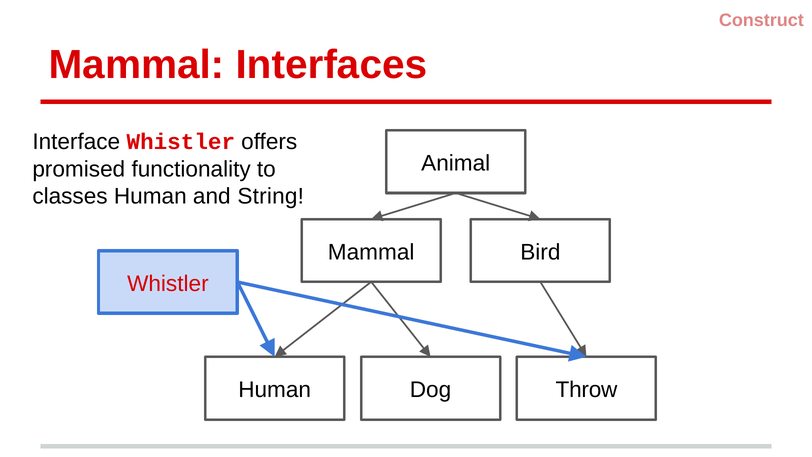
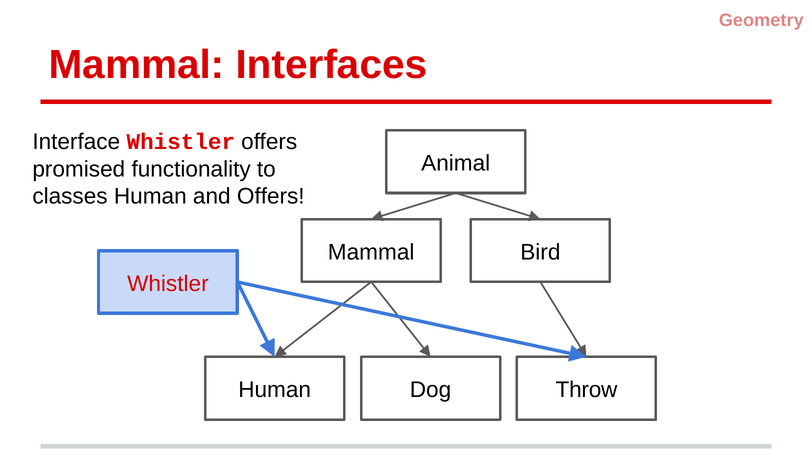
Construct: Construct -> Geometry
and String: String -> Offers
